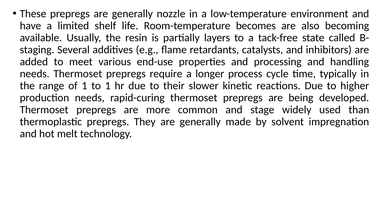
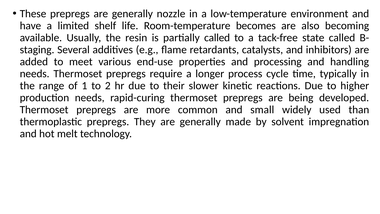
partially layers: layers -> called
to 1: 1 -> 2
stage: stage -> small
